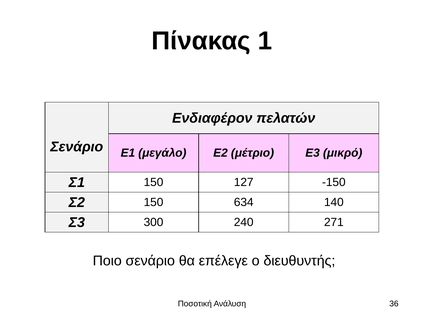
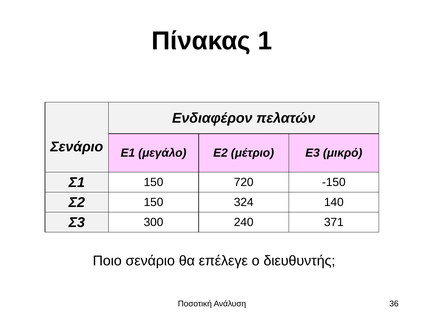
127: 127 -> 720
634: 634 -> 324
271: 271 -> 371
